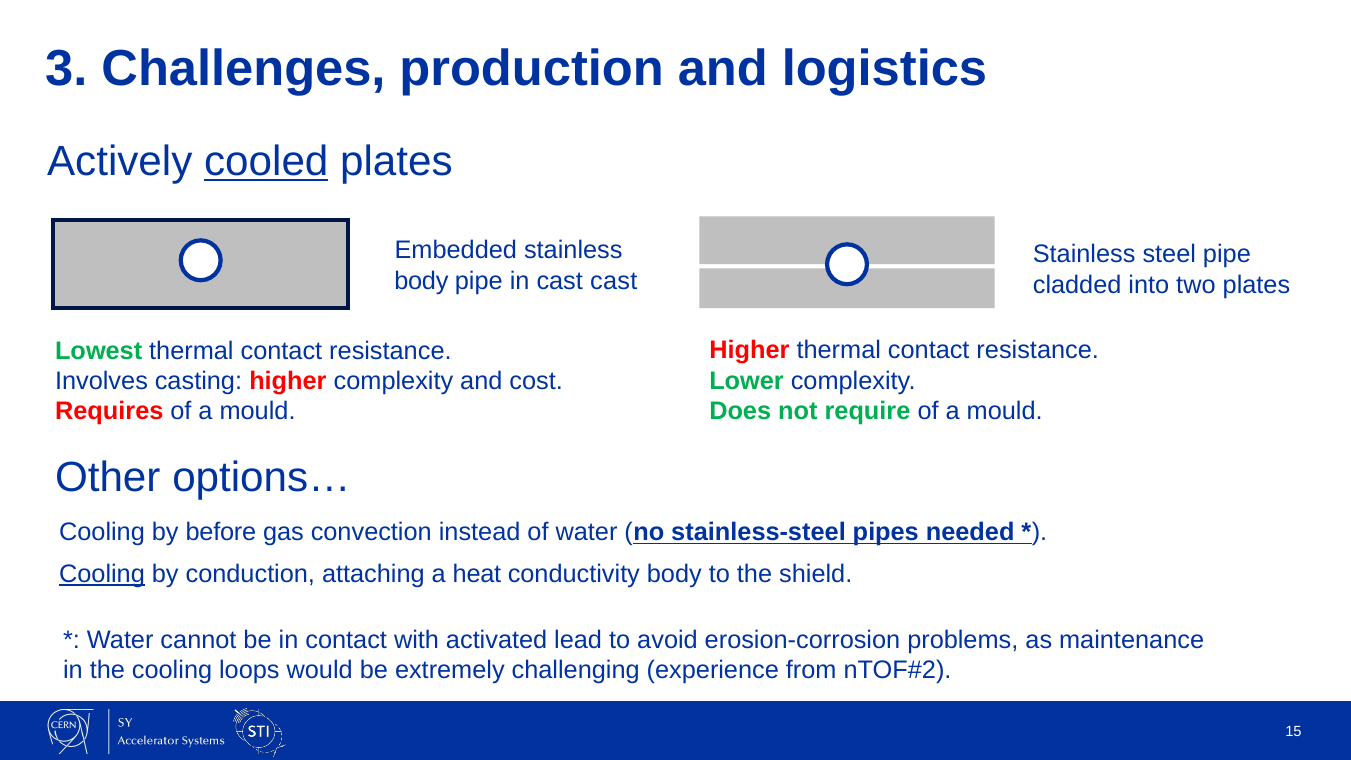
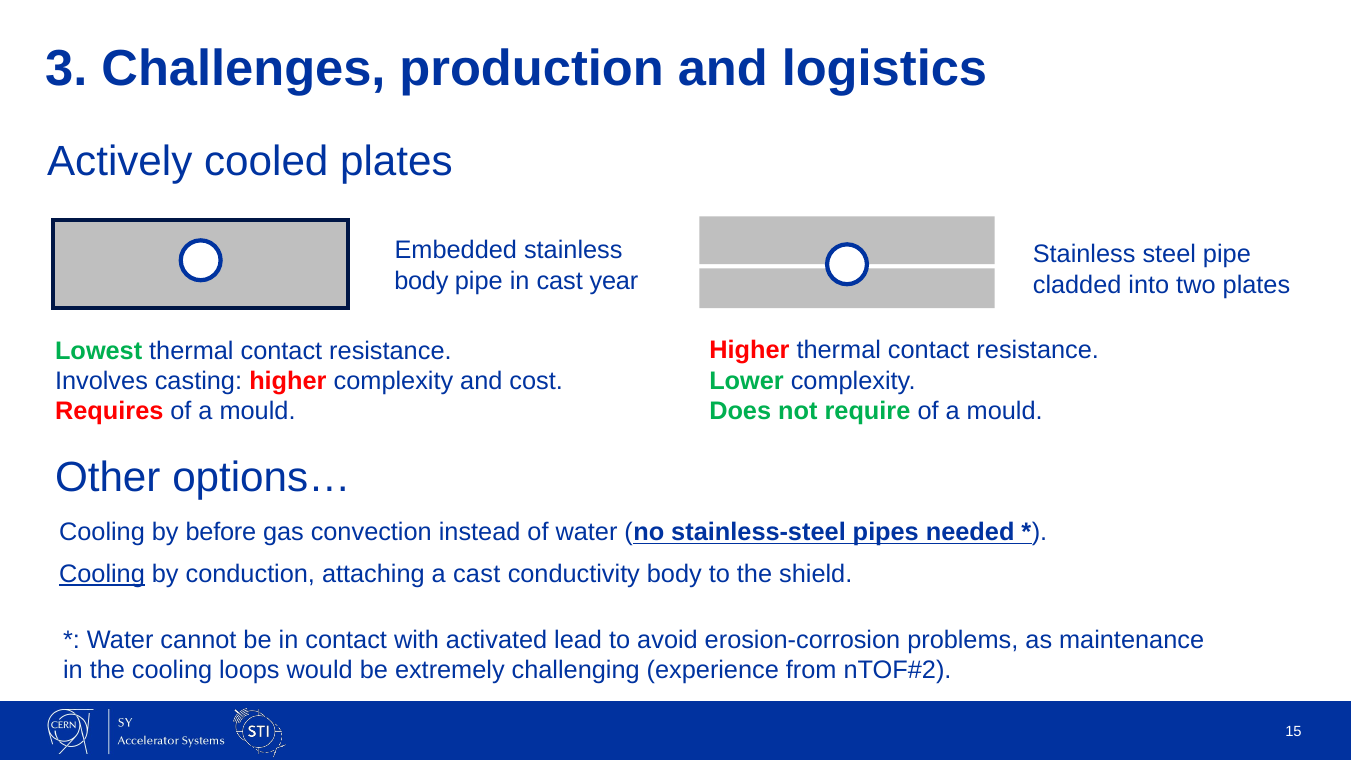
cooled underline: present -> none
cast cast: cast -> year
a heat: heat -> cast
